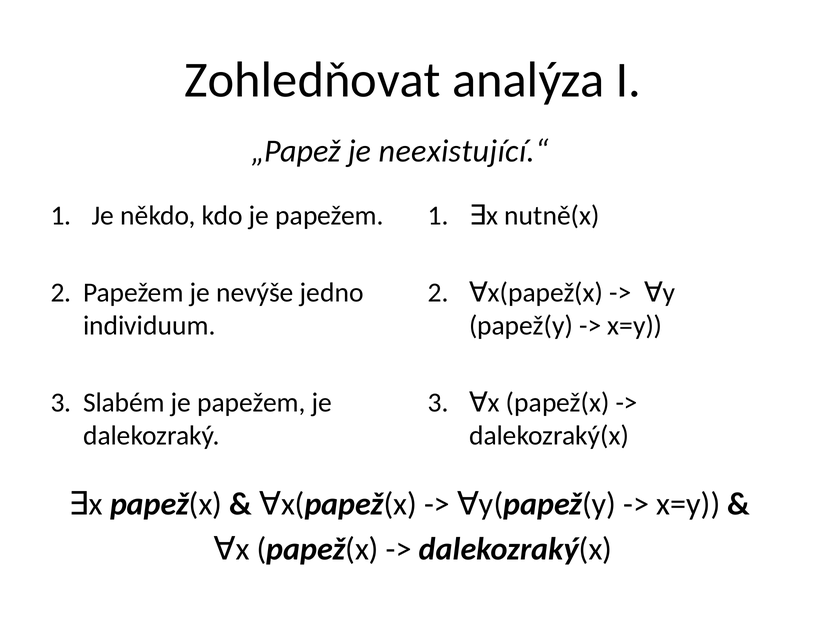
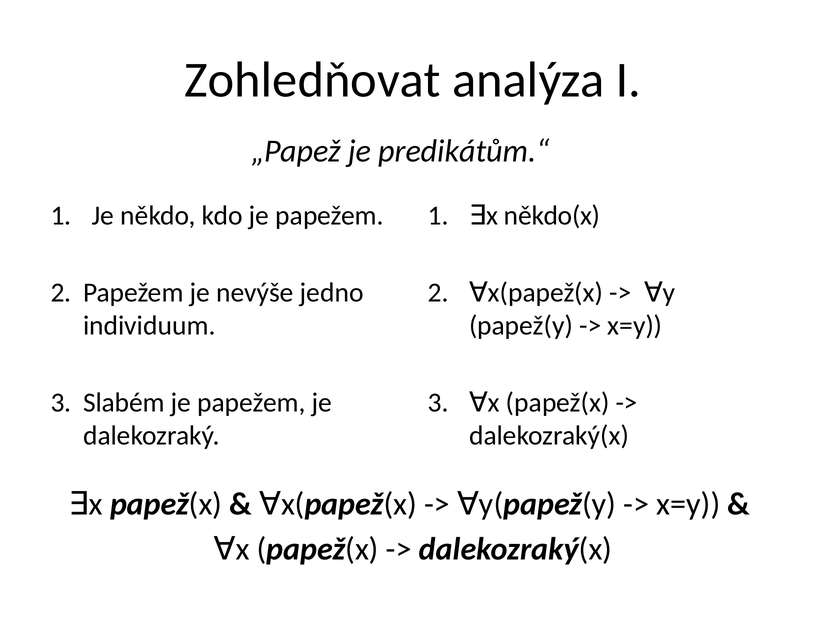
neexistující.“: neexistující.“ -> predikátům.“
nutně(x: nutně(x -> někdo(x
